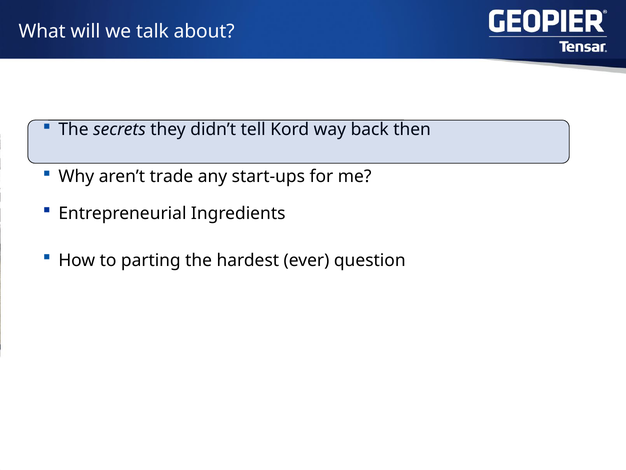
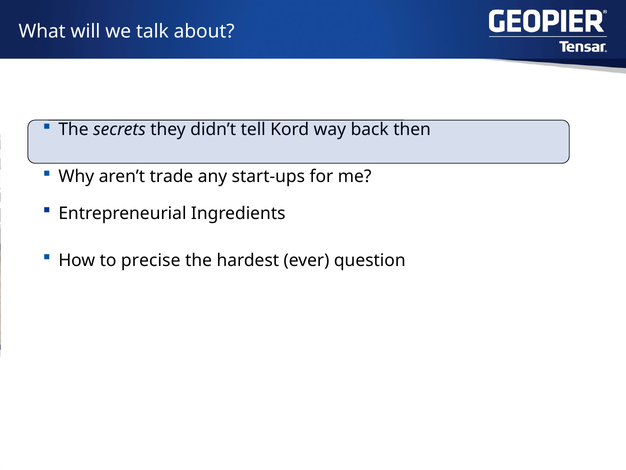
parting: parting -> precise
